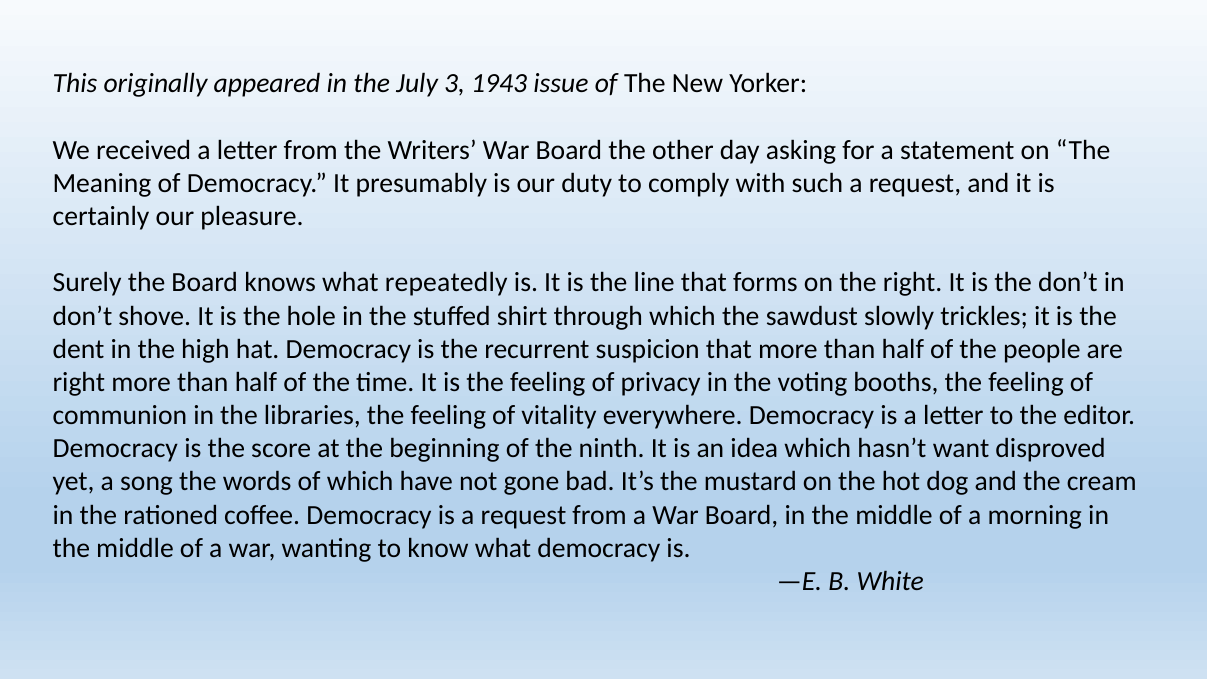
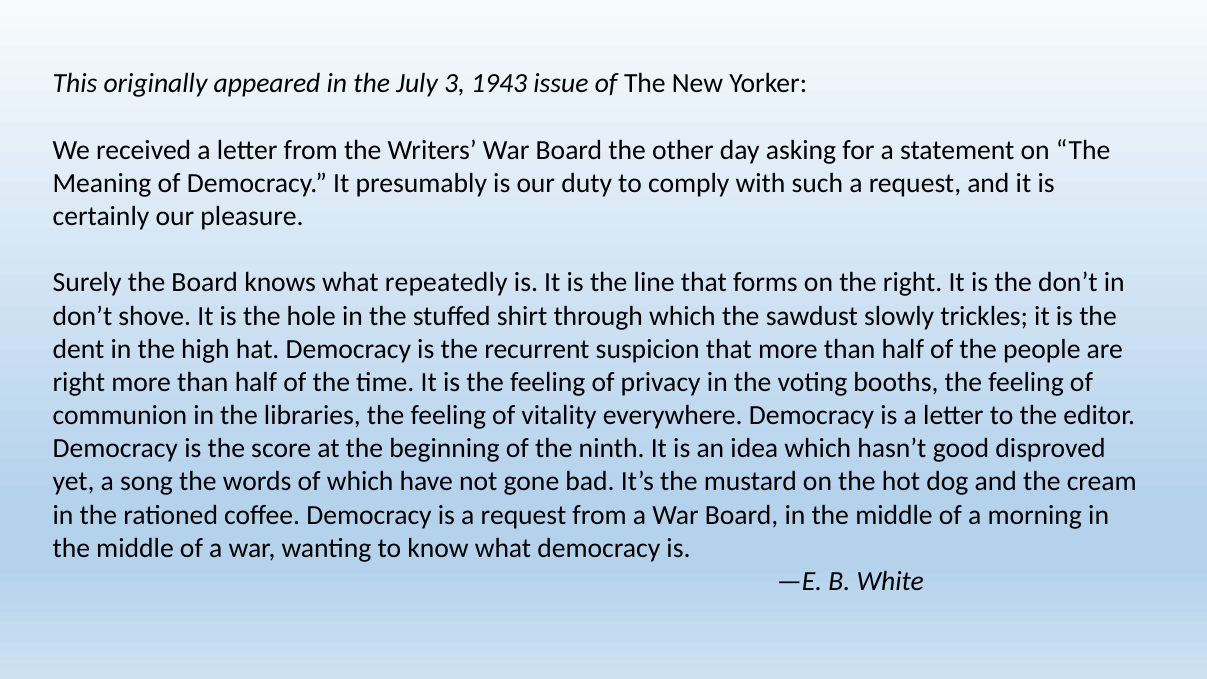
want: want -> good
